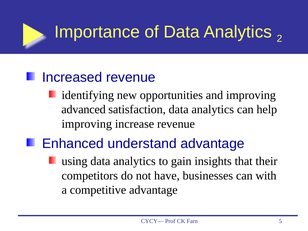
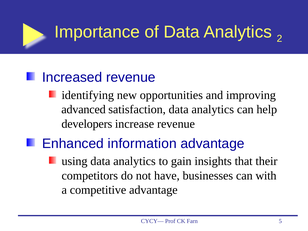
improving at (87, 124): improving -> developers
understand: understand -> information
